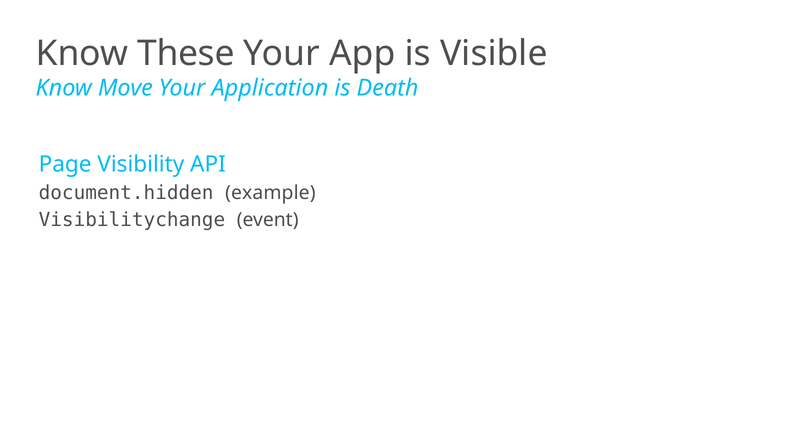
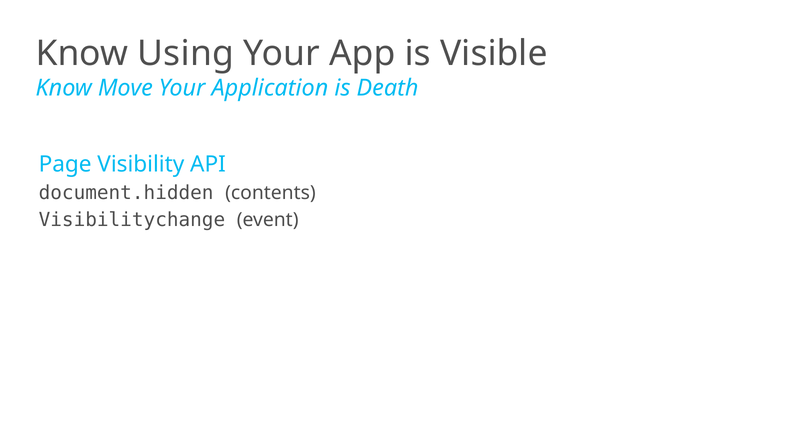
These: These -> Using
example: example -> contents
